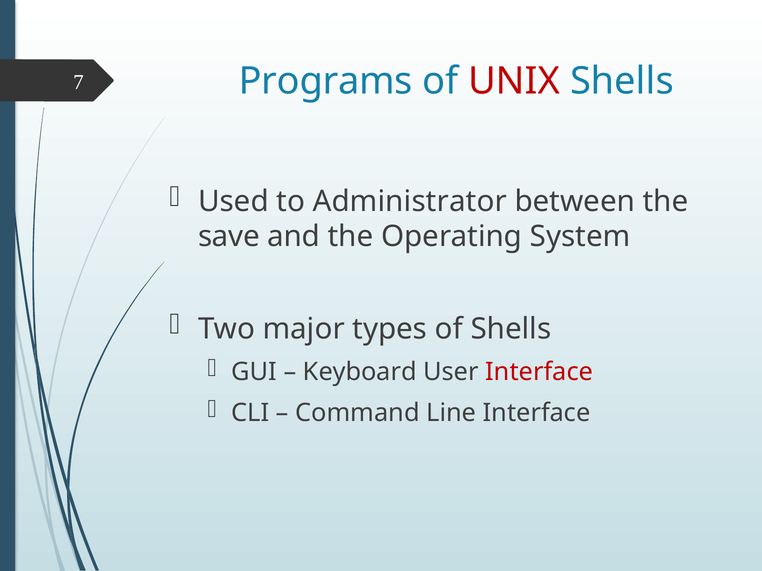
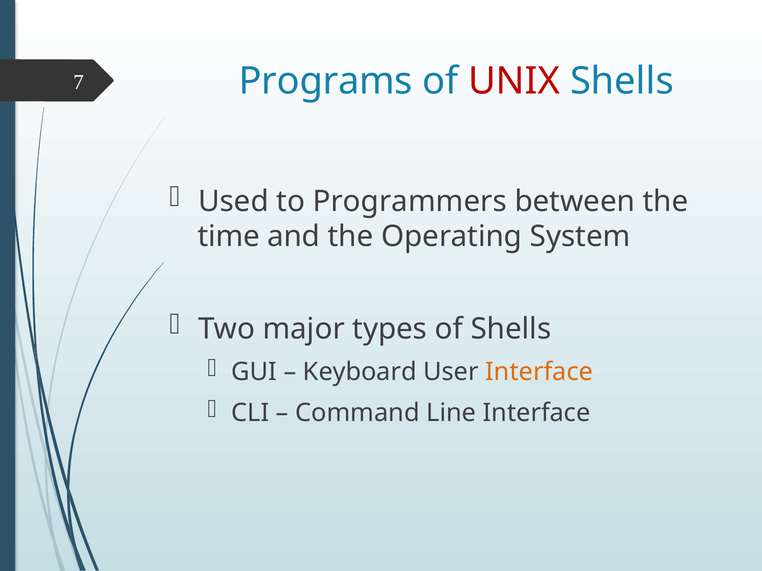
Administrator: Administrator -> Programmers
save: save -> time
Interface at (539, 372) colour: red -> orange
